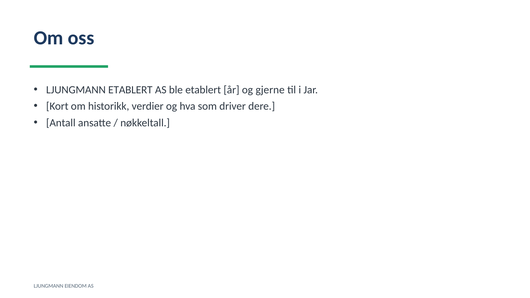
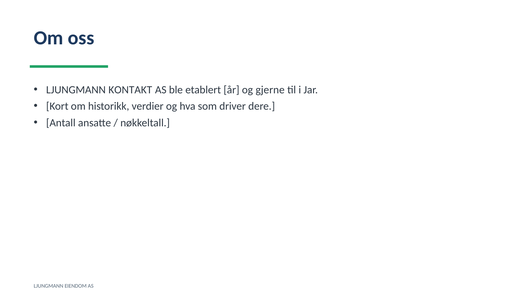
LJUNGMANN ETABLERT: ETABLERT -> KONTAKT
